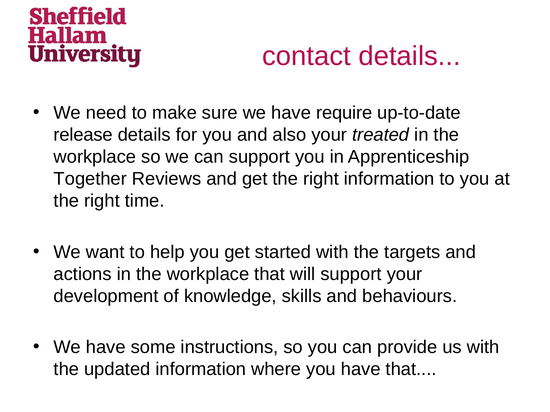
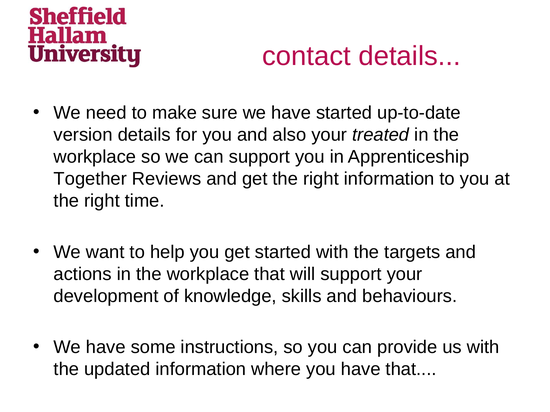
have require: require -> started
release: release -> version
